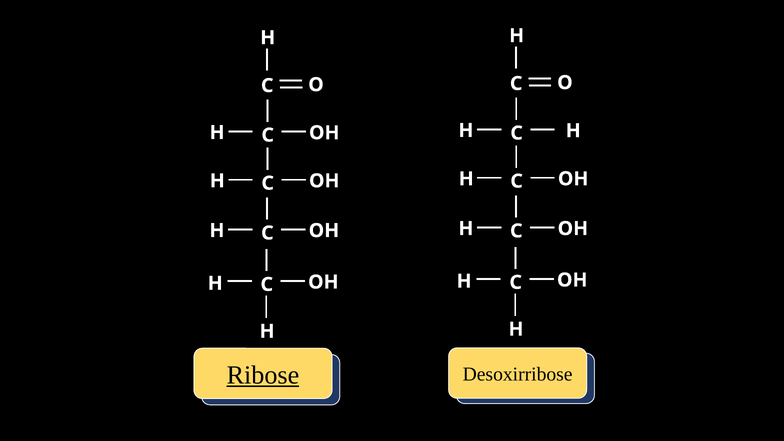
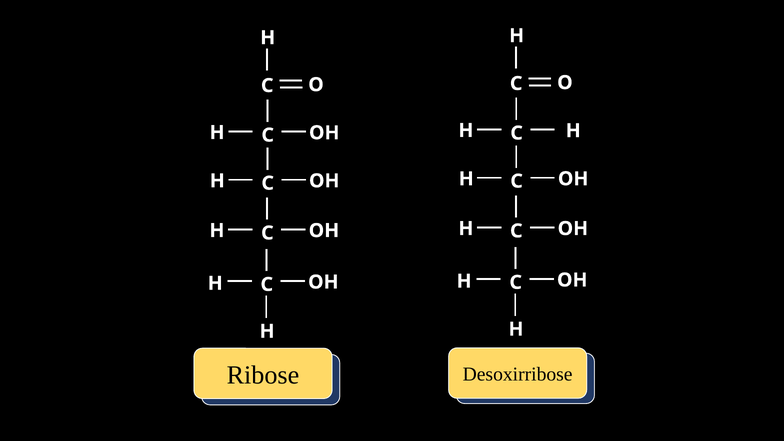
Ribose underline: present -> none
